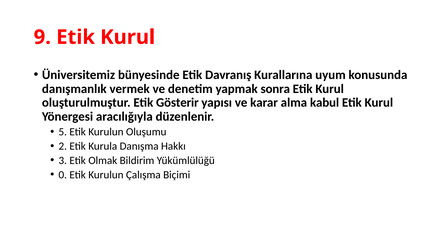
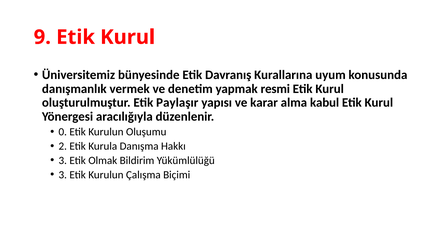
sonra: sonra -> resmi
Gösterir: Gösterir -> Paylaşır
5: 5 -> 0
0 at (63, 174): 0 -> 3
